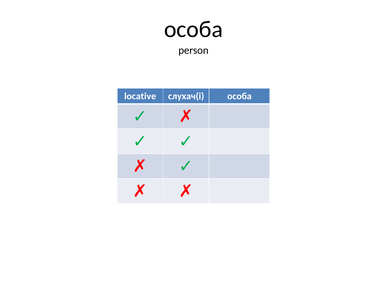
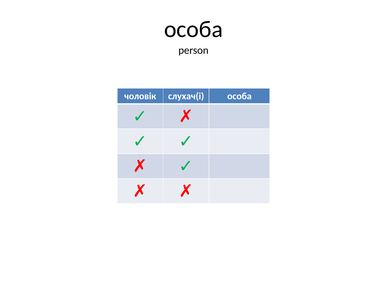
locative: locative -> чоловік
